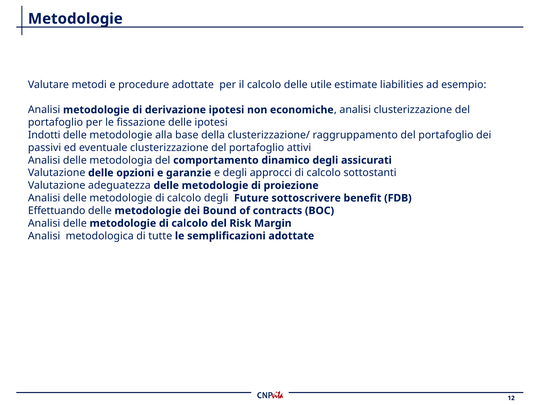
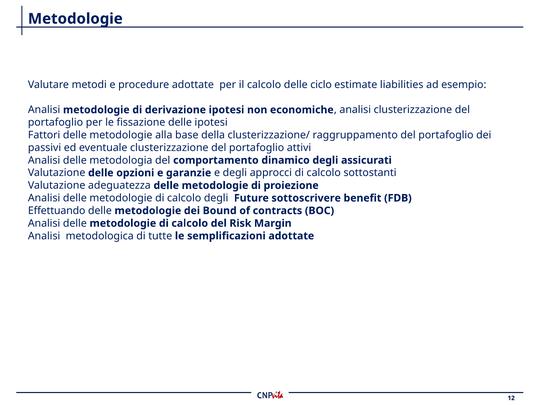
utile: utile -> ciclo
Indotti: Indotti -> Fattori
